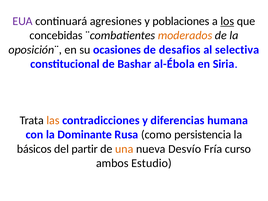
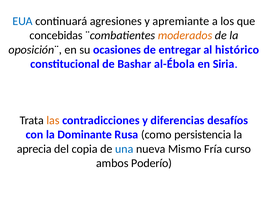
EUA colour: purple -> blue
poblaciones: poblaciones -> apremiante
los underline: present -> none
desafios: desafios -> entregar
selectiva: selectiva -> histórico
humana: humana -> desafíos
básicos: básicos -> aprecia
partir: partir -> copia
una colour: orange -> blue
Desvío: Desvío -> Mismo
Estudio: Estudio -> Poderío
